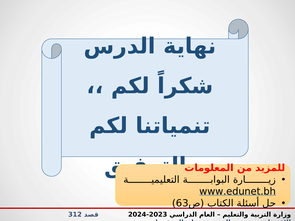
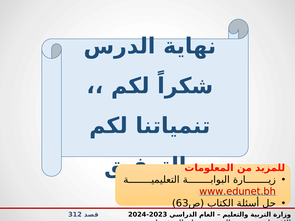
www.edunet.bh colour: black -> red
